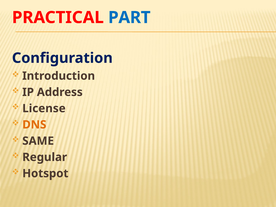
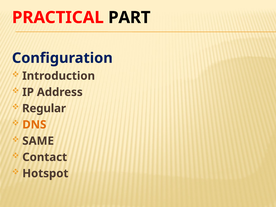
PART colour: blue -> black
License: License -> Regular
Regular: Regular -> Contact
